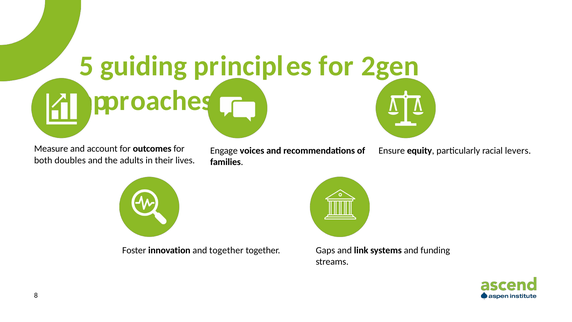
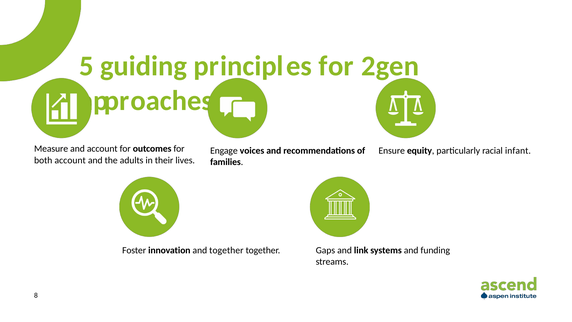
levers: levers -> infant
both doubles: doubles -> account
